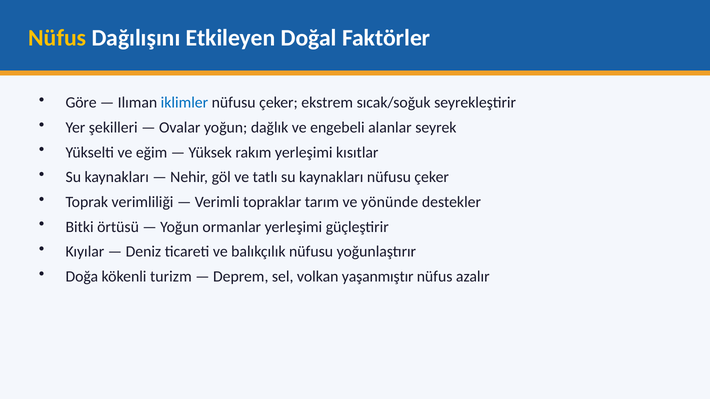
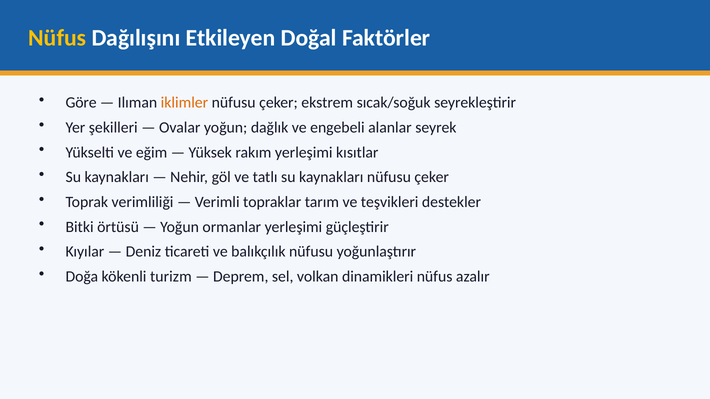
iklimler colour: blue -> orange
yönünde: yönünde -> teşvikleri
yaşanmıştır: yaşanmıştır -> dinamikleri
